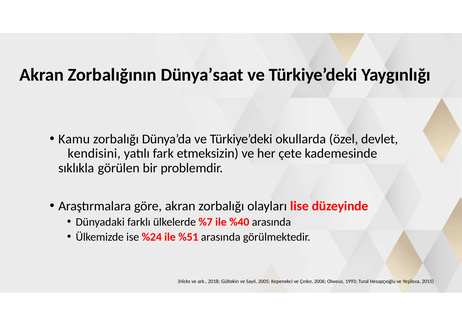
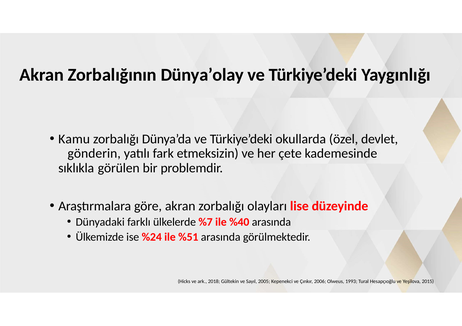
Dünya’saat: Dünya’saat -> Dünya’olay
kendisini: kendisini -> gönderin
